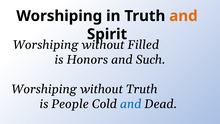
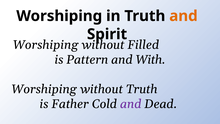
Honors: Honors -> Pattern
Such: Such -> With
People: People -> Father
and at (131, 104) colour: blue -> purple
